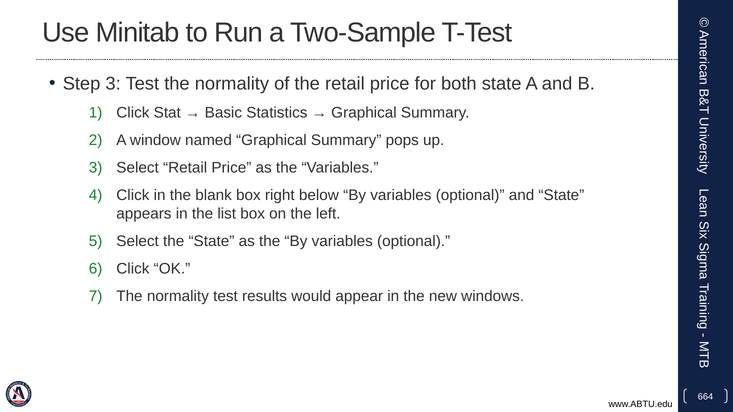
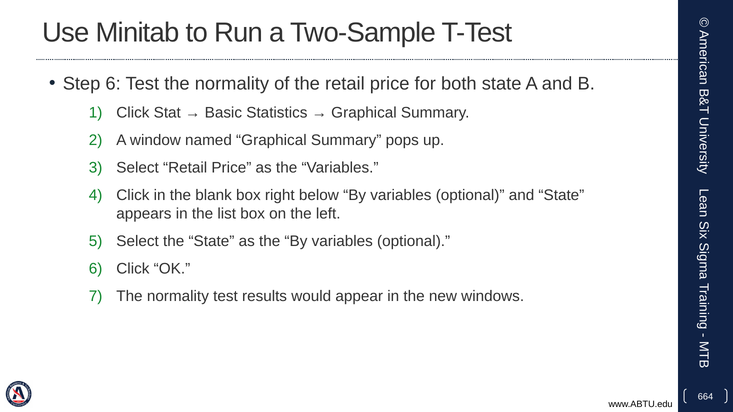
Step 3: 3 -> 6
